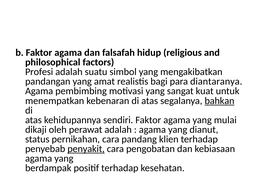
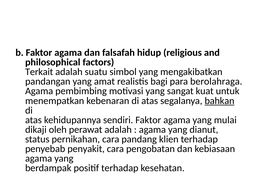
Profesi: Profesi -> Terkait
diantaranya: diantaranya -> berolahraga
penyakit underline: present -> none
